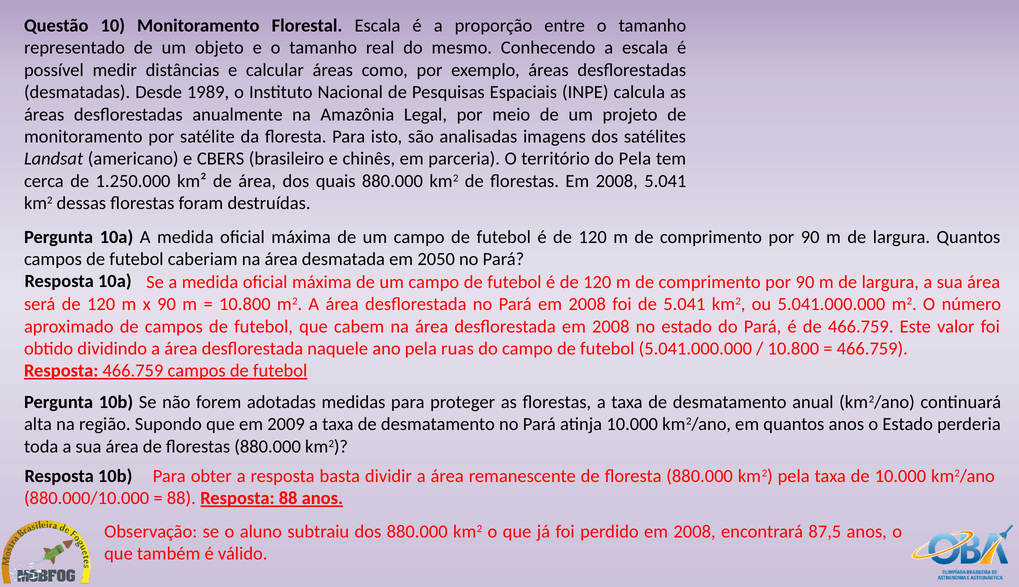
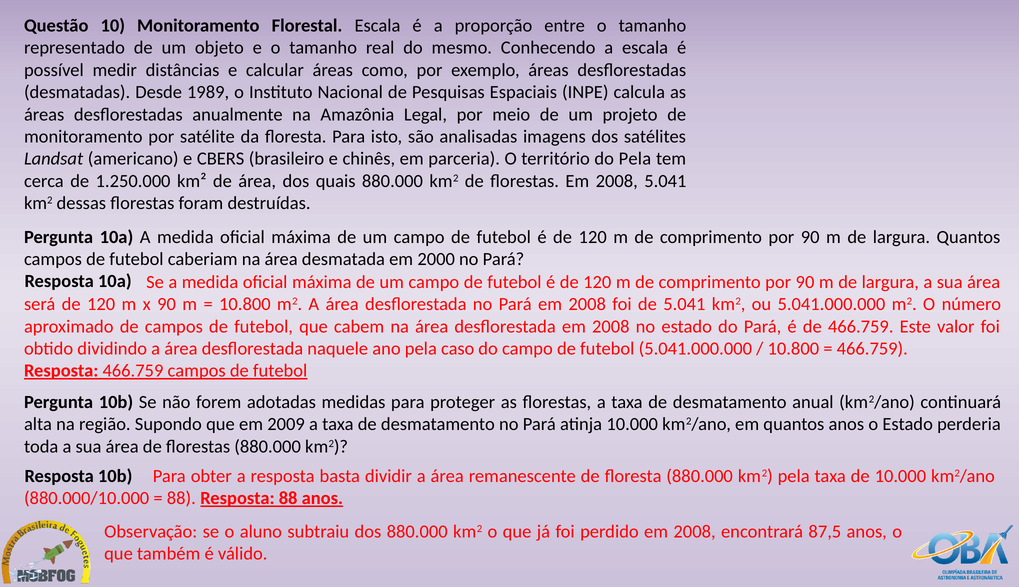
2050: 2050 -> 2000
ruas: ruas -> caso
